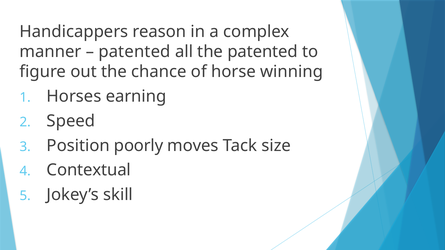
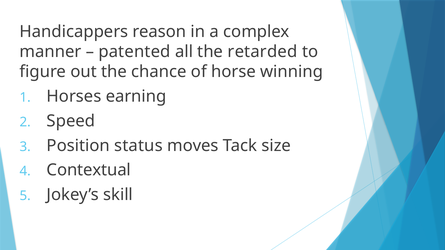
the patented: patented -> retarded
poorly: poorly -> status
